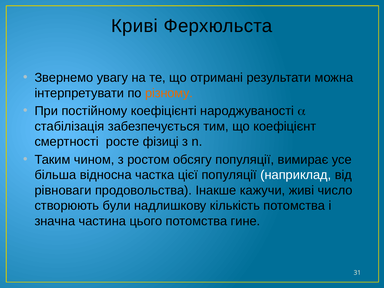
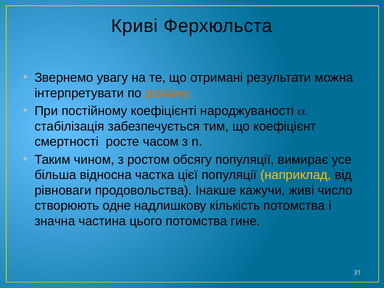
фізиці: фізиці -> часом
наприклад colour: white -> yellow
були: були -> одне
